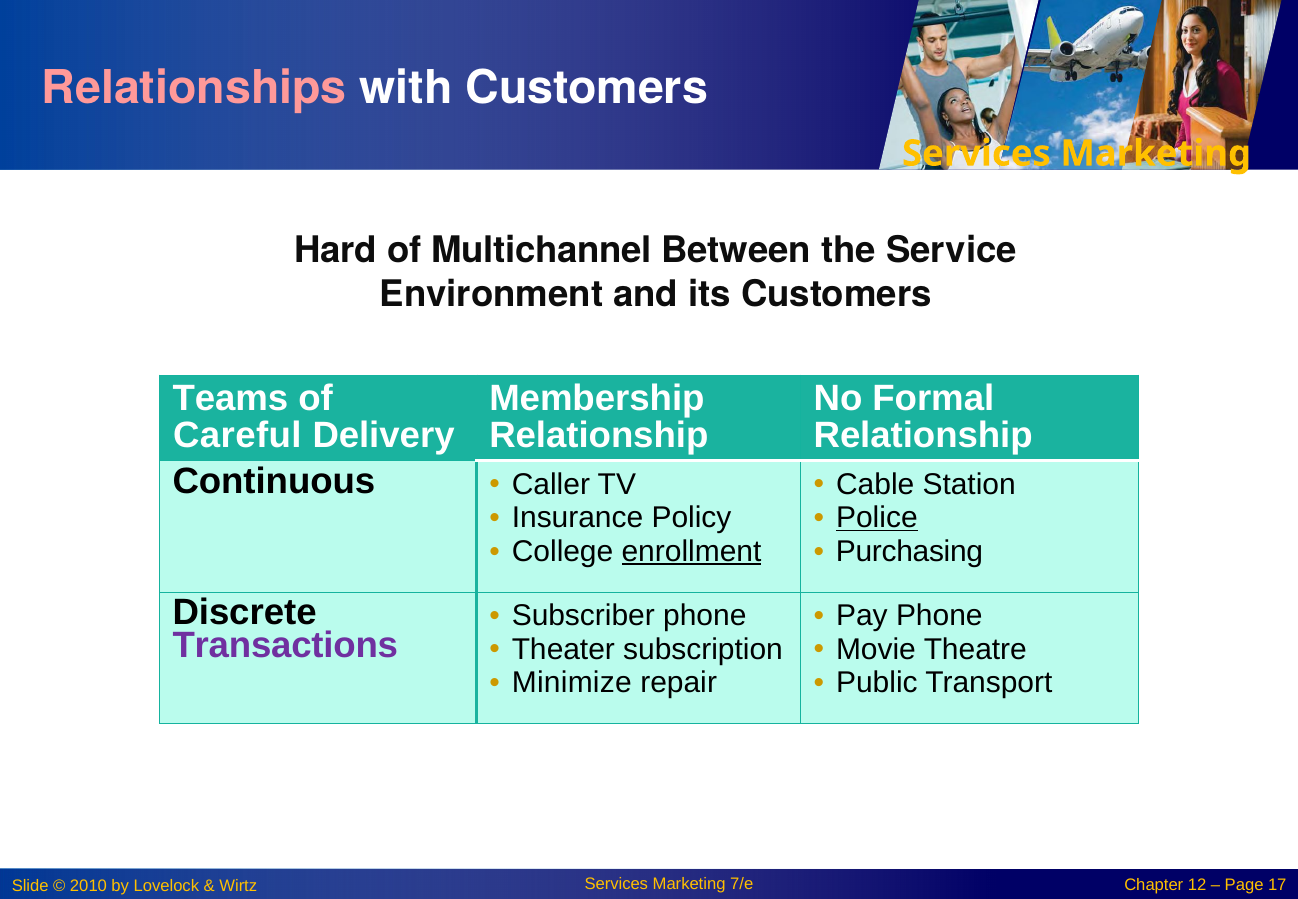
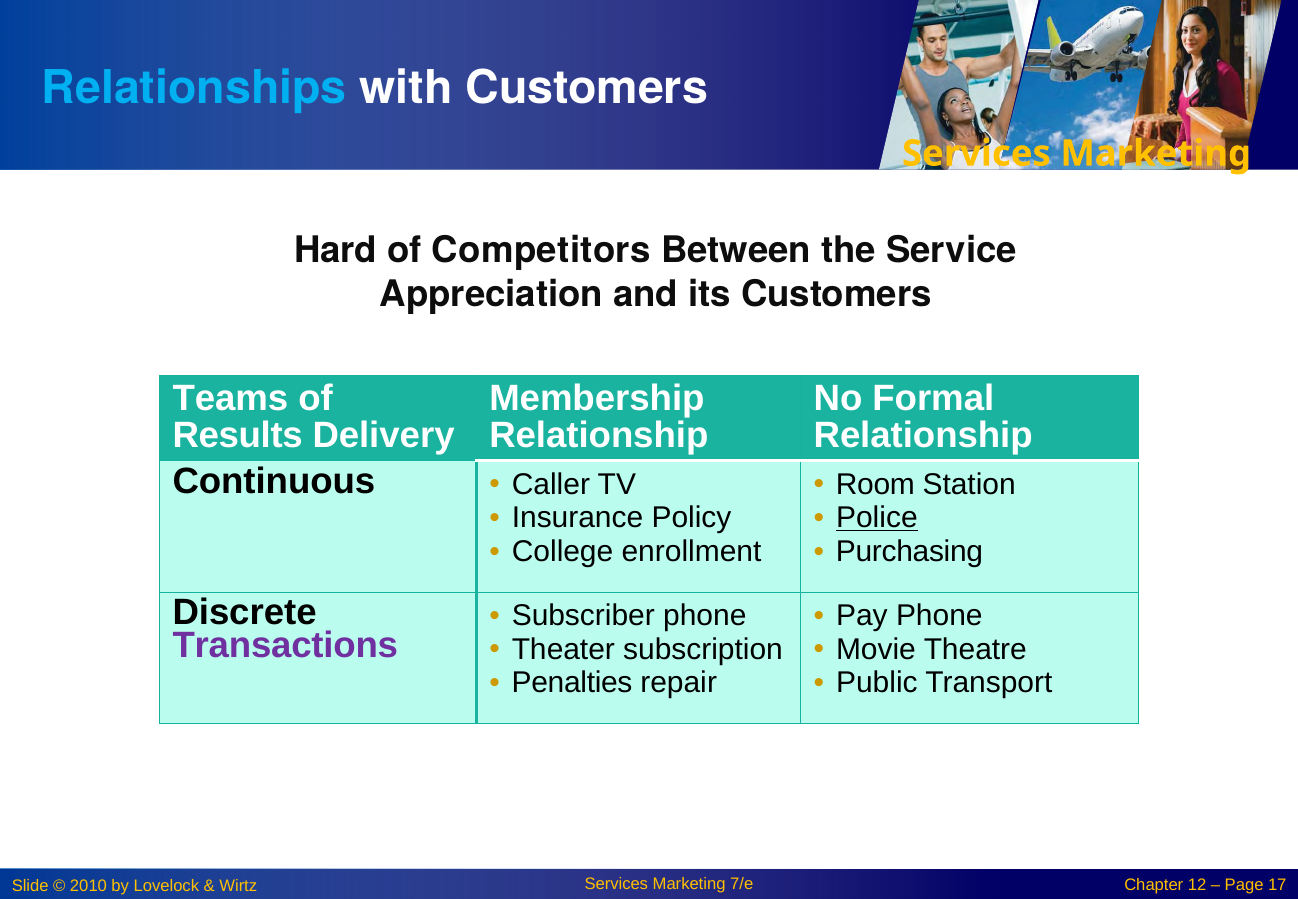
Relationships colour: pink -> light blue
Multichannel: Multichannel -> Competitors
Environment: Environment -> Appreciation
Careful: Careful -> Results
Cable: Cable -> Room
enrollment underline: present -> none
Minimize: Minimize -> Penalties
